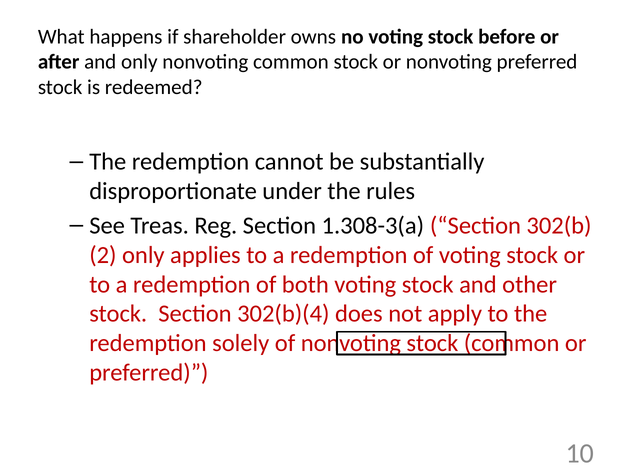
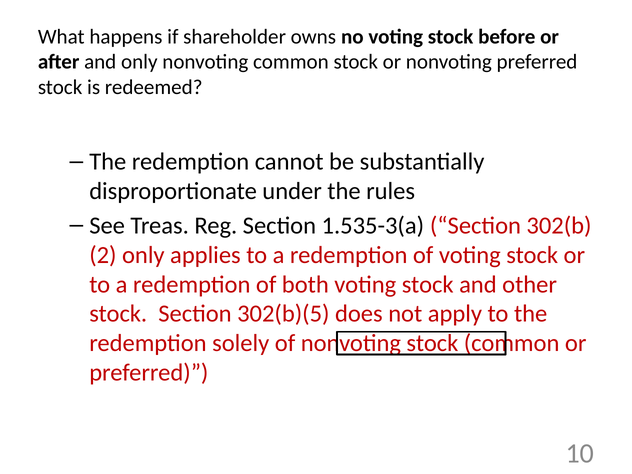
1.308-3(a: 1.308-3(a -> 1.535-3(a
302(b)(4: 302(b)(4 -> 302(b)(5
